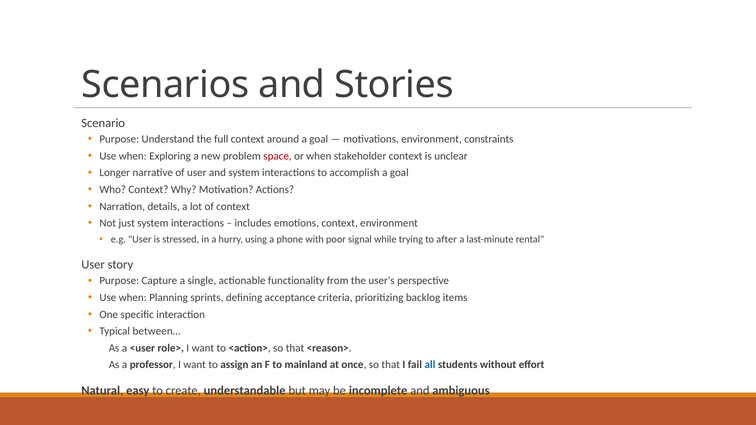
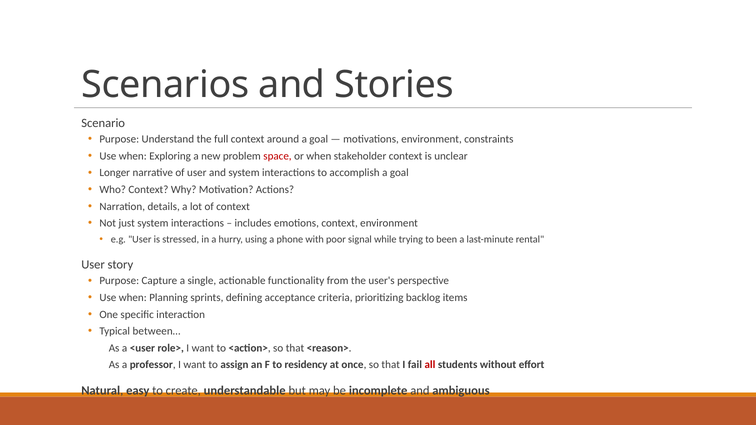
after: after -> been
mainland: mainland -> residency
all colour: blue -> red
